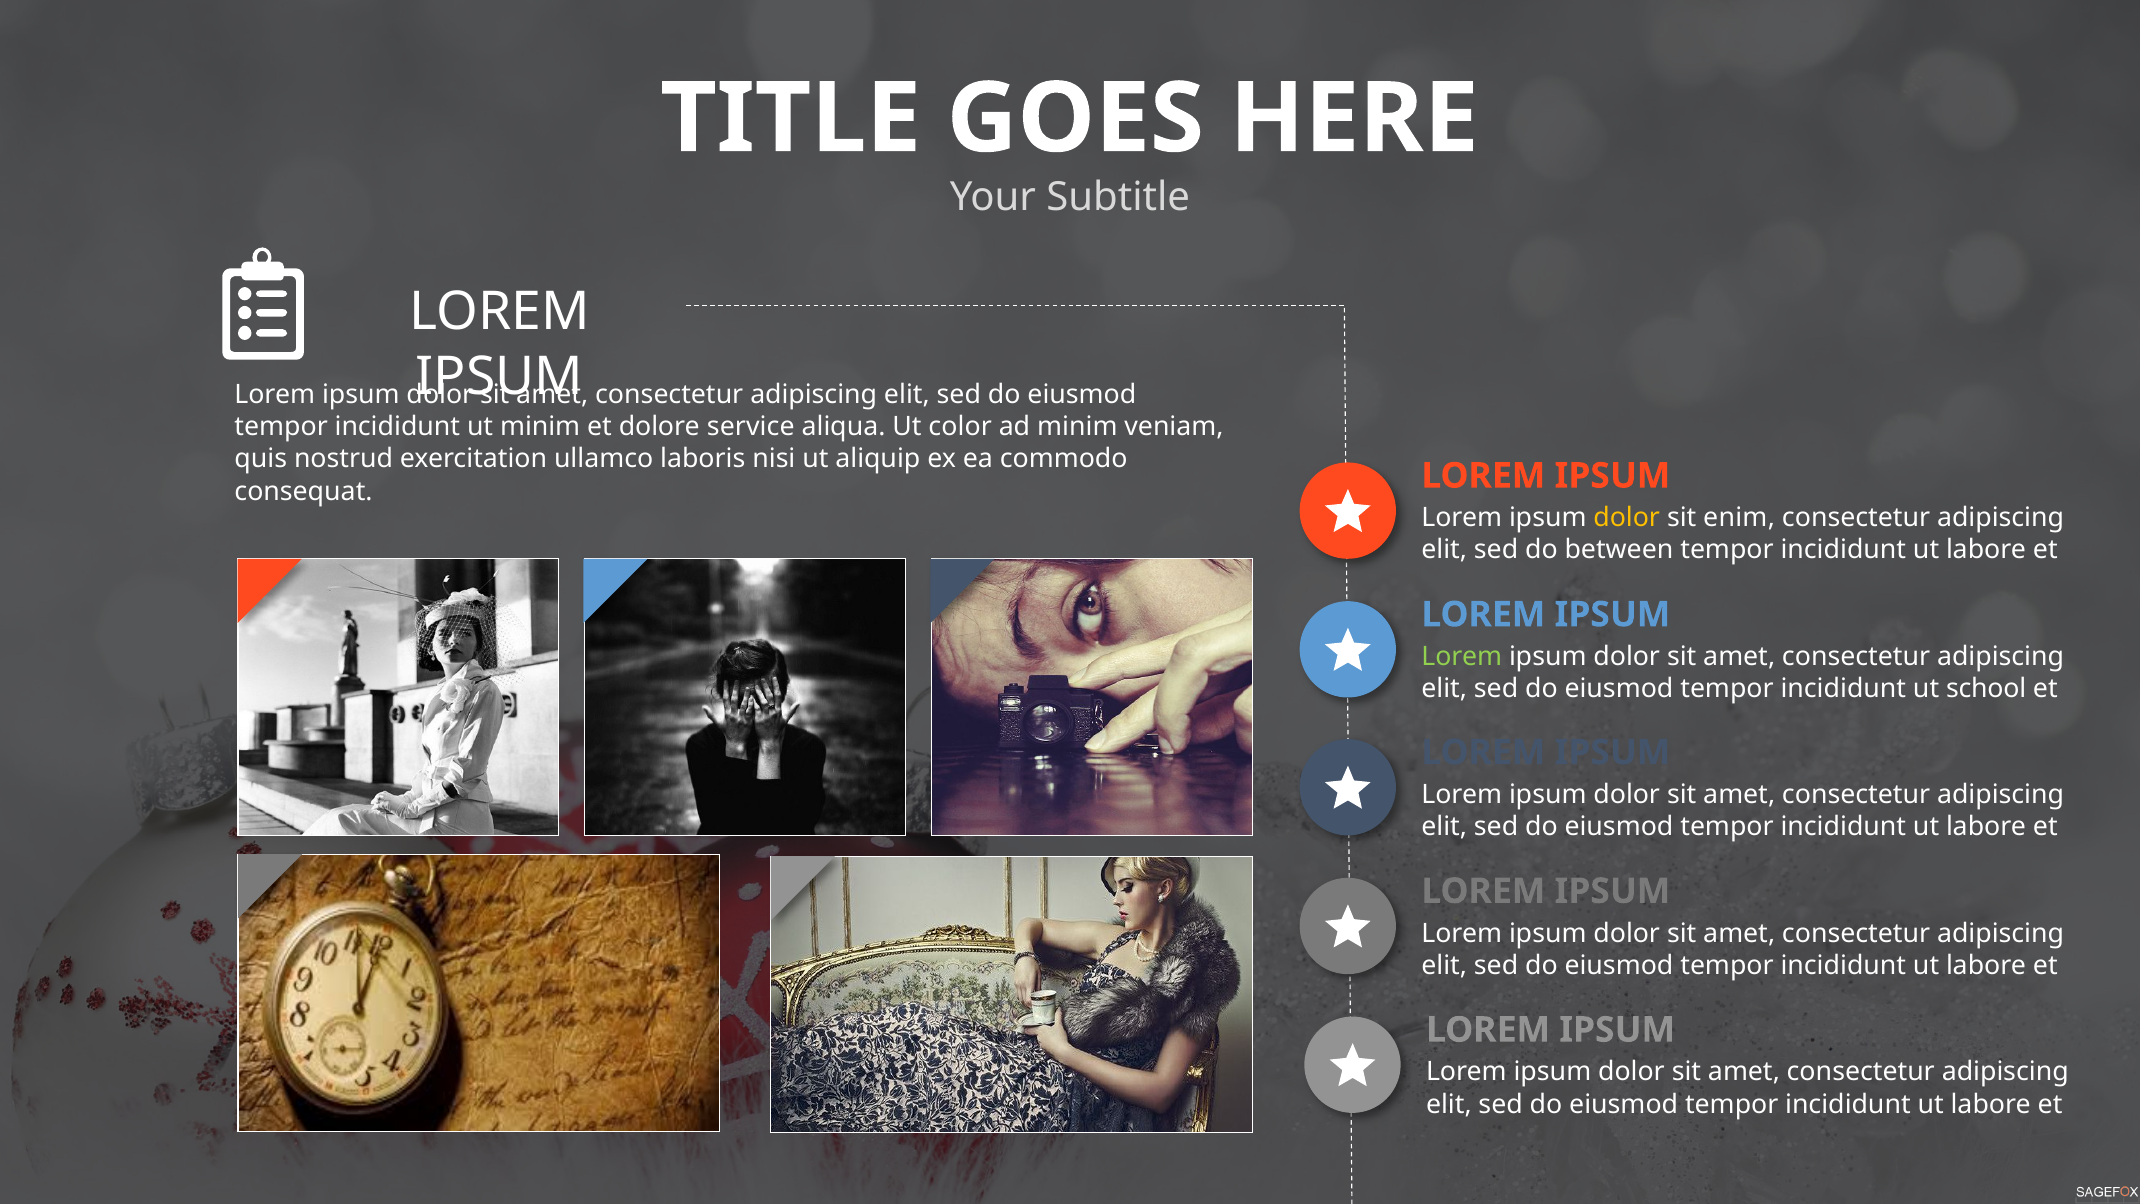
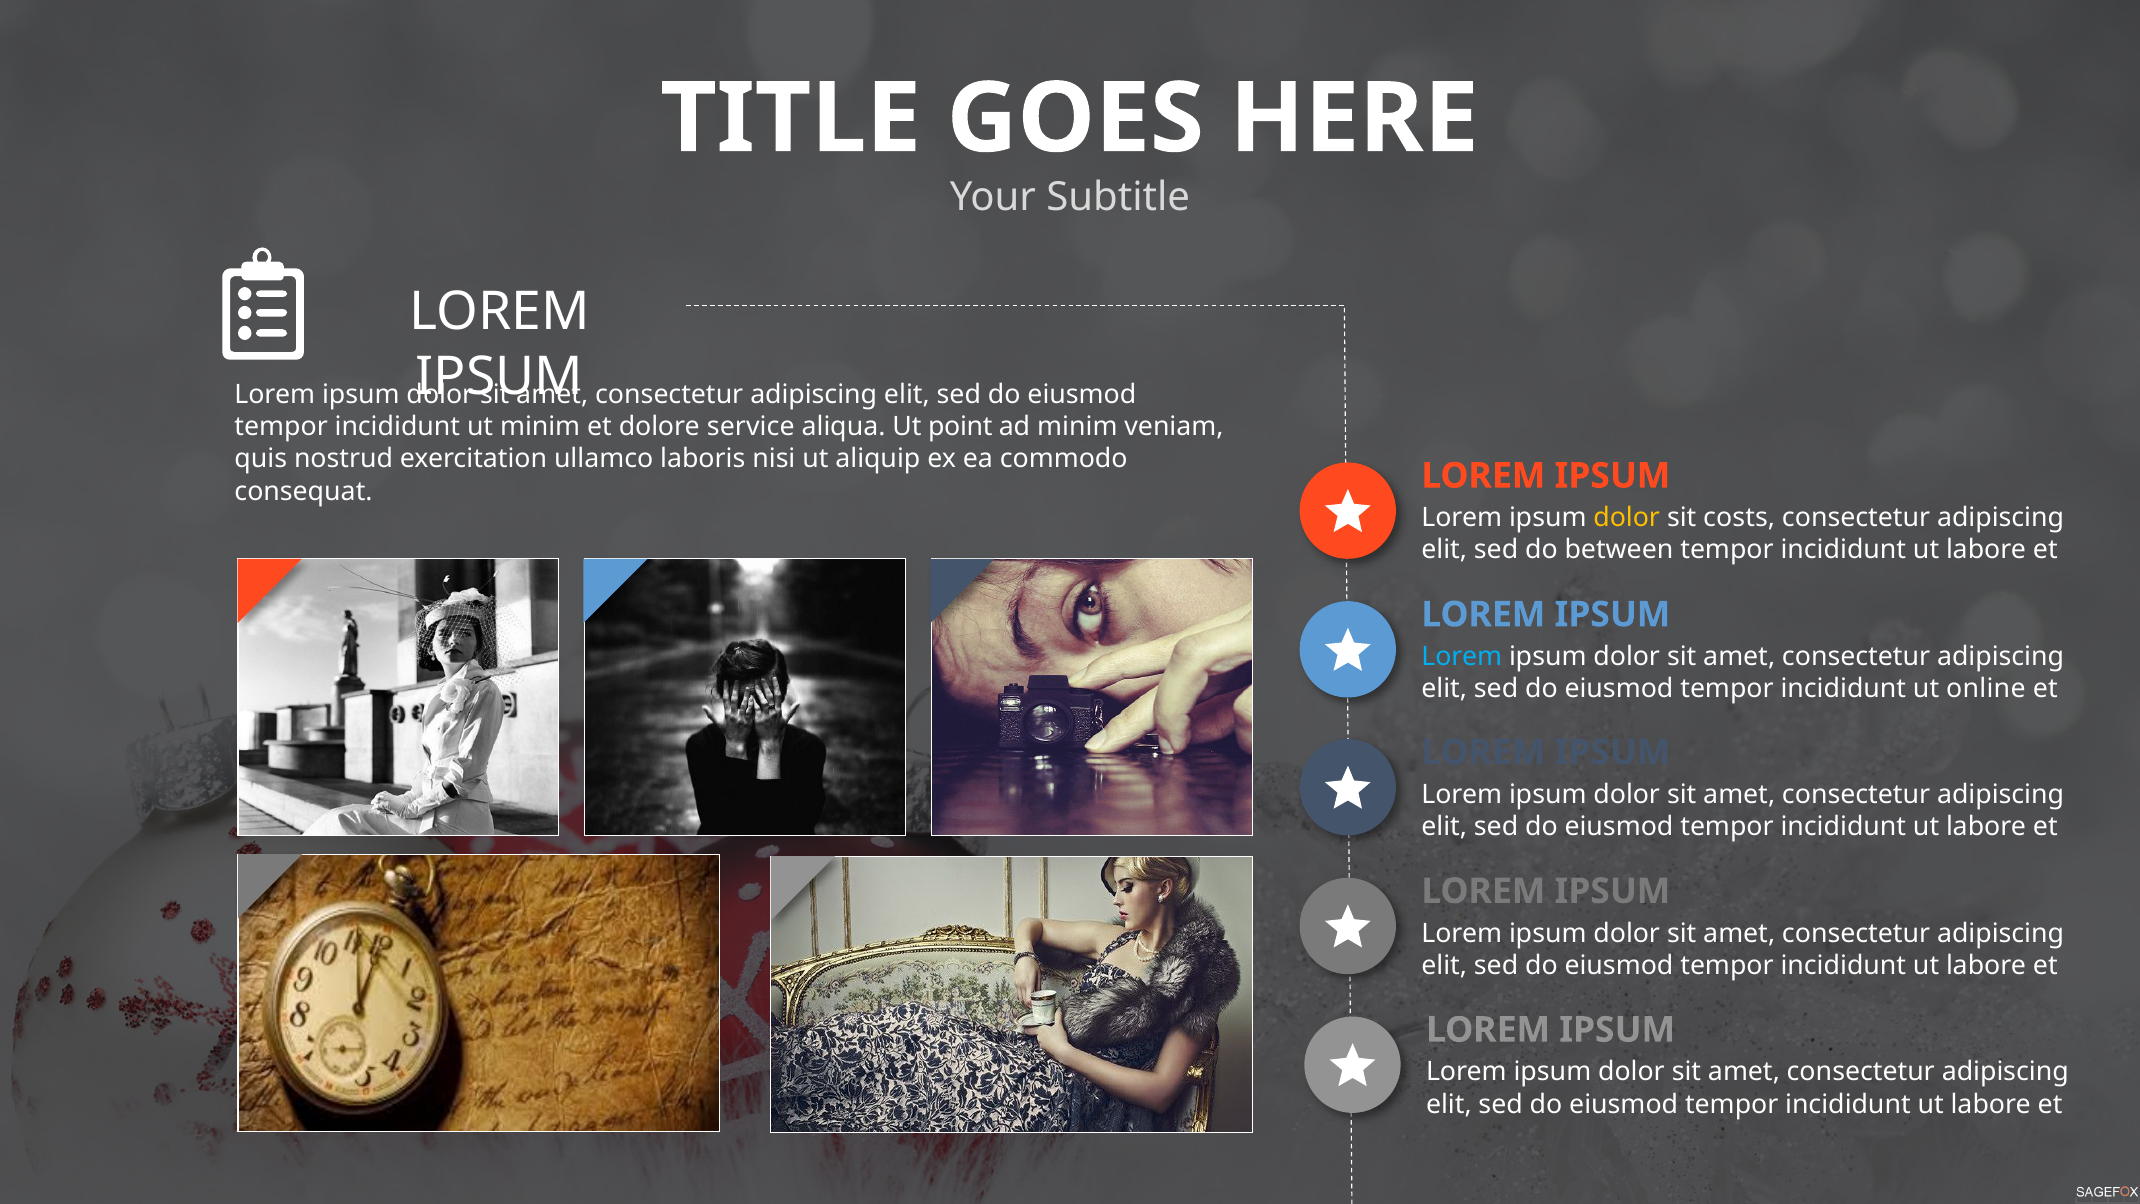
color: color -> point
enim: enim -> costs
Lorem at (1462, 657) colour: light green -> light blue
school: school -> online
